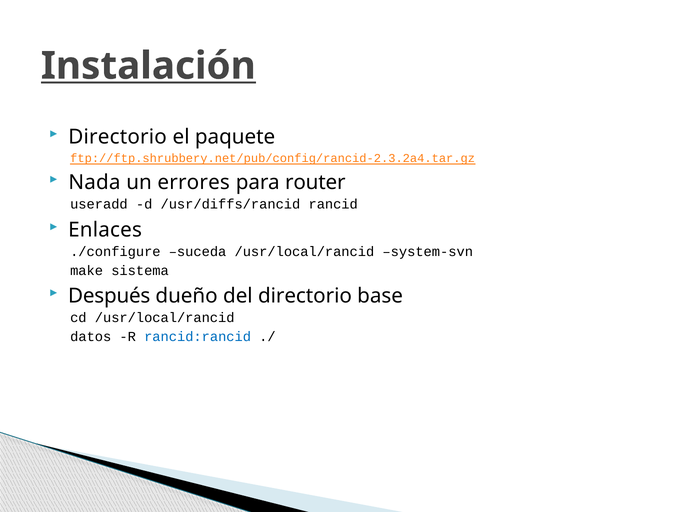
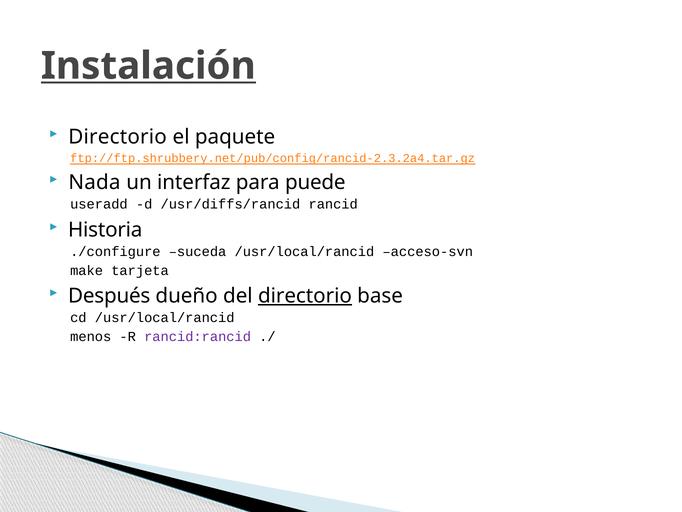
errores: errores -> interfaz
router: router -> puede
Enlaces: Enlaces -> Historia
system-svn: system-svn -> acceso-svn
sistema: sistema -> tarjeta
directorio at (305, 295) underline: none -> present
datos: datos -> menos
rancid:rancid colour: blue -> purple
